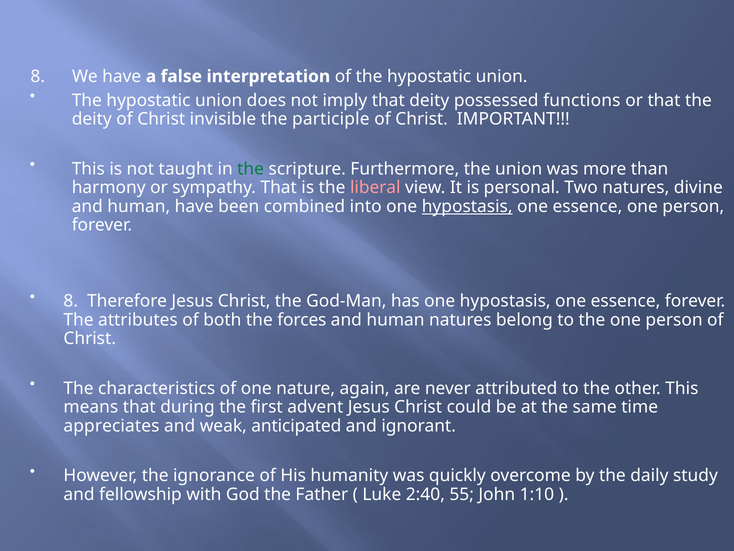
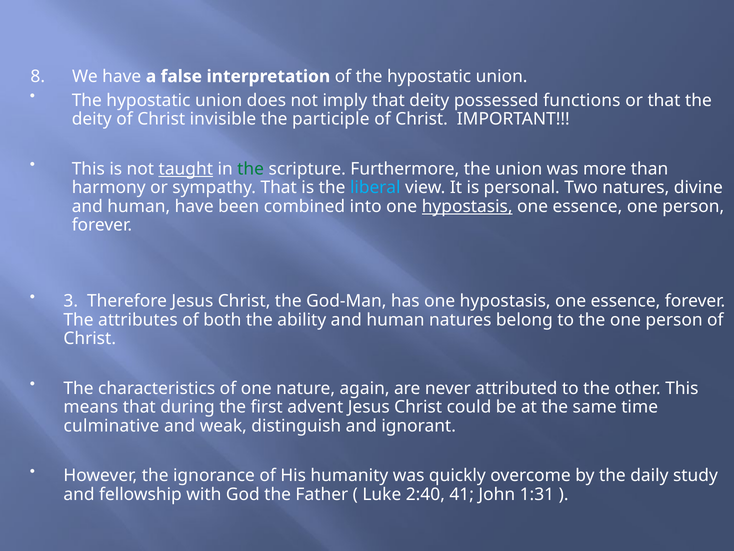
taught underline: none -> present
liberal colour: pink -> light blue
8 at (71, 301): 8 -> 3
forces: forces -> ability
appreciates: appreciates -> culminative
anticipated: anticipated -> distinguish
55: 55 -> 41
1:10: 1:10 -> 1:31
